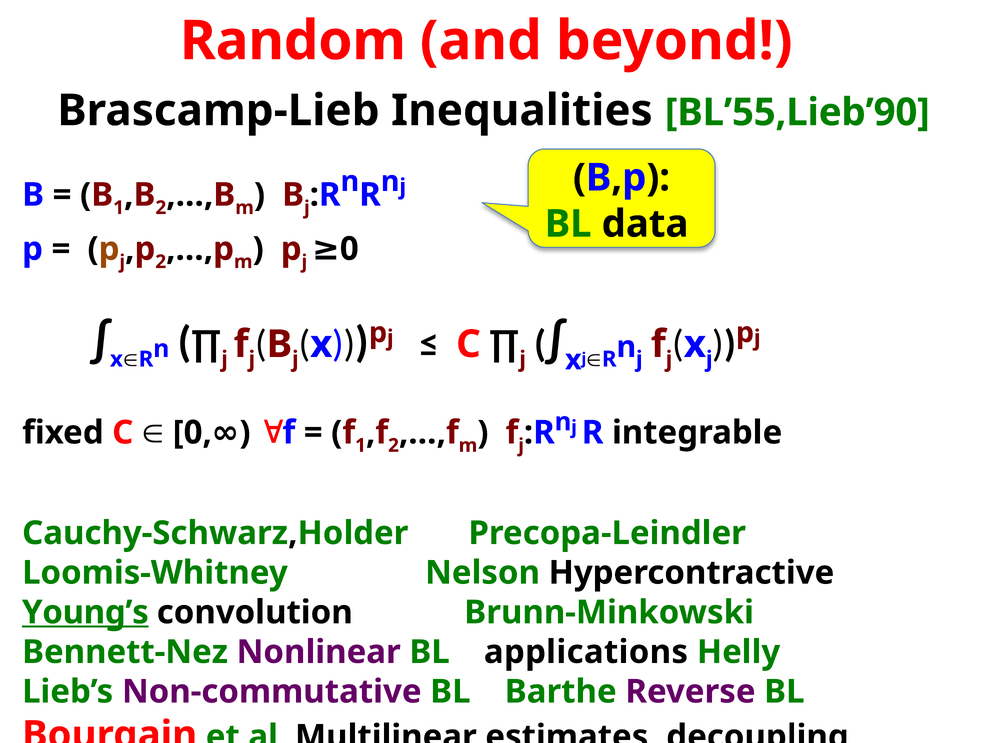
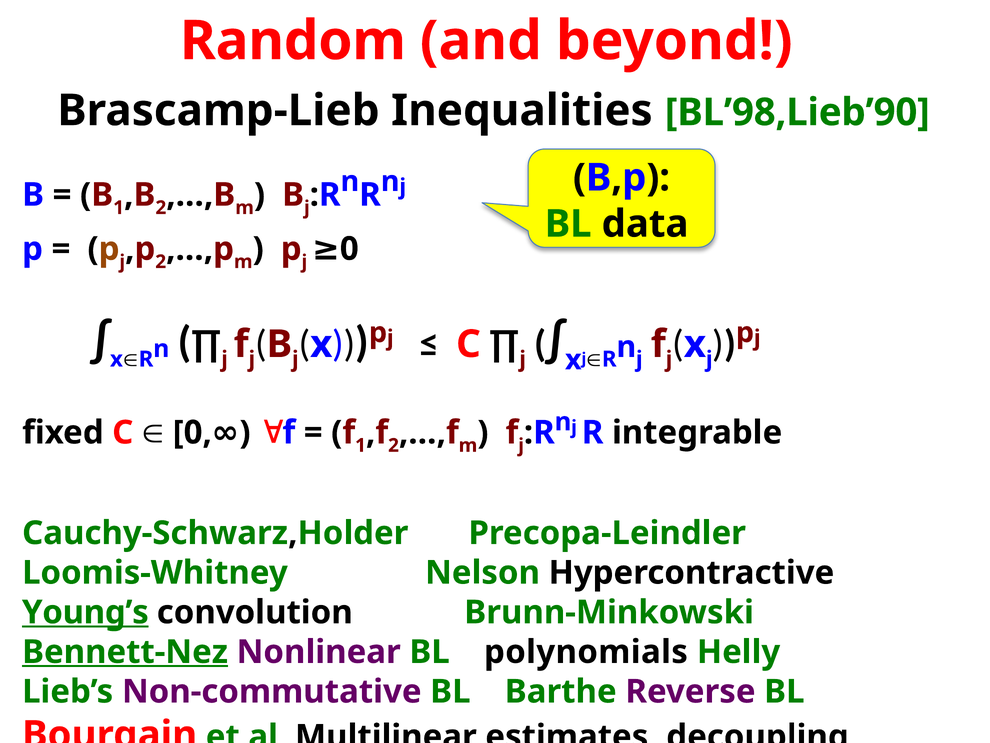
BL’55,Lieb’90: BL’55,Lieb’90 -> BL’98,Lieb’90
Bennett-Nez underline: none -> present
applications: applications -> polynomials
